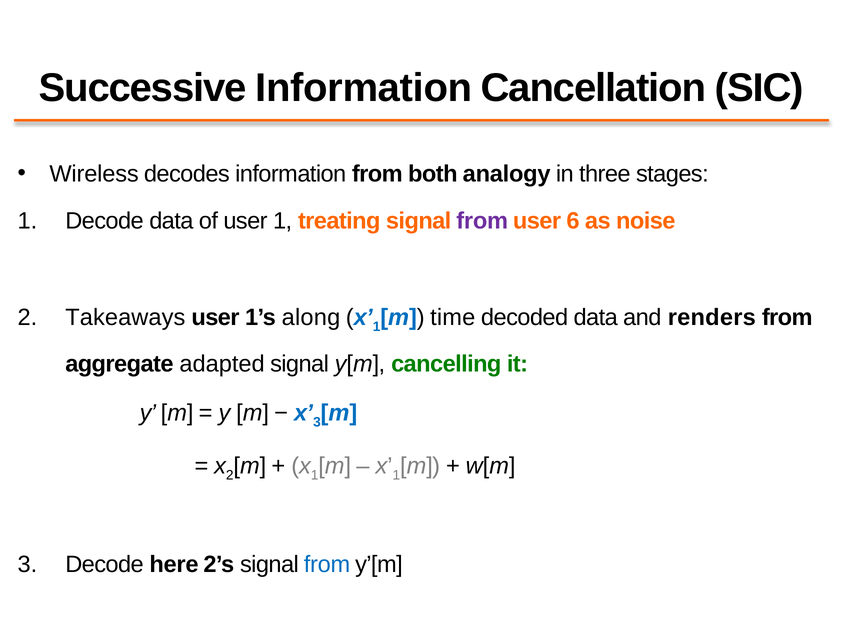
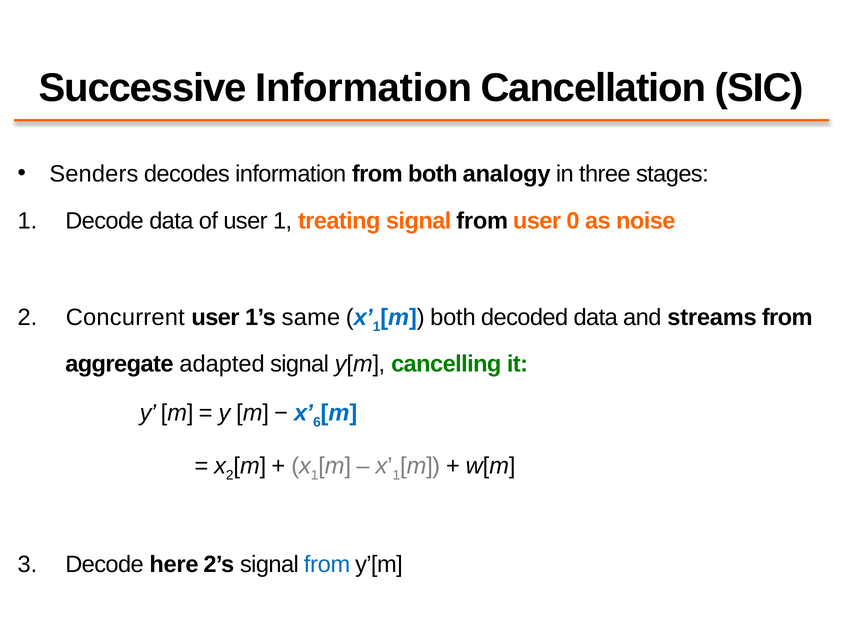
Wireless: Wireless -> Senders
from at (482, 221) colour: purple -> black
6: 6 -> 0
Takeaways: Takeaways -> Concurrent
along: along -> same
m time: time -> both
renders: renders -> streams
3 at (317, 423): 3 -> 6
